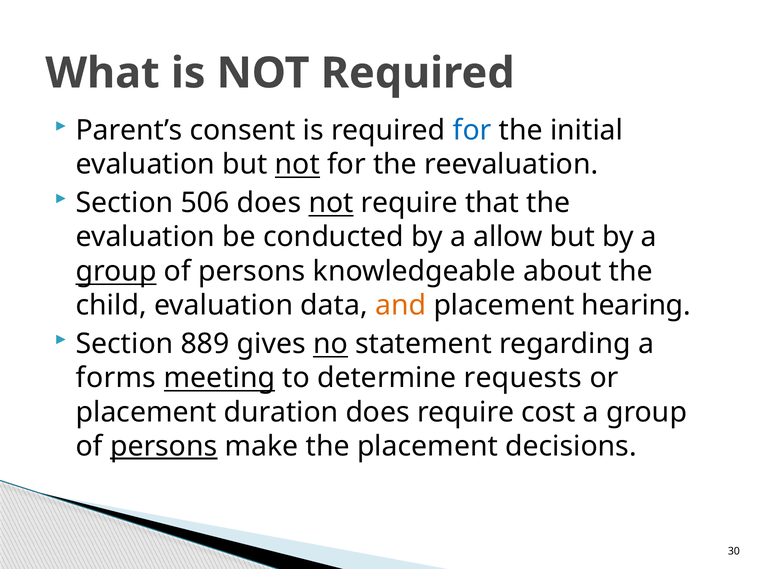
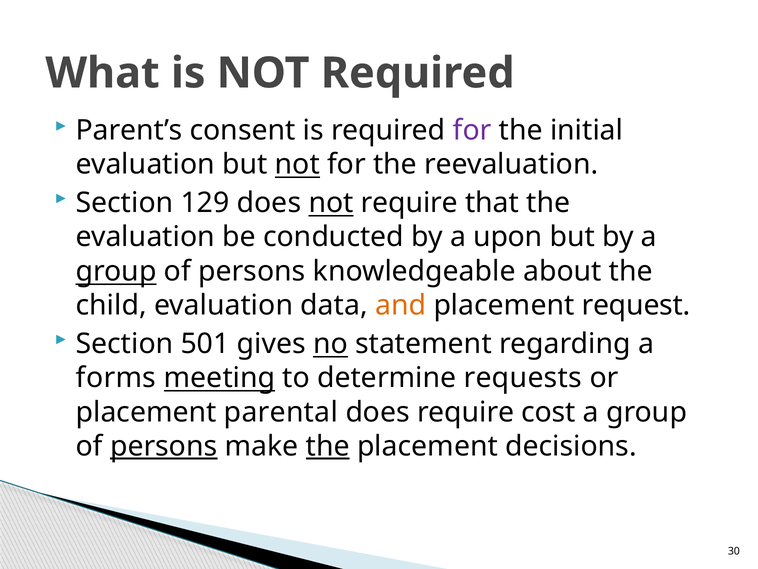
for at (472, 130) colour: blue -> purple
506: 506 -> 129
allow: allow -> upon
hearing: hearing -> request
889: 889 -> 501
duration: duration -> parental
the at (328, 446) underline: none -> present
